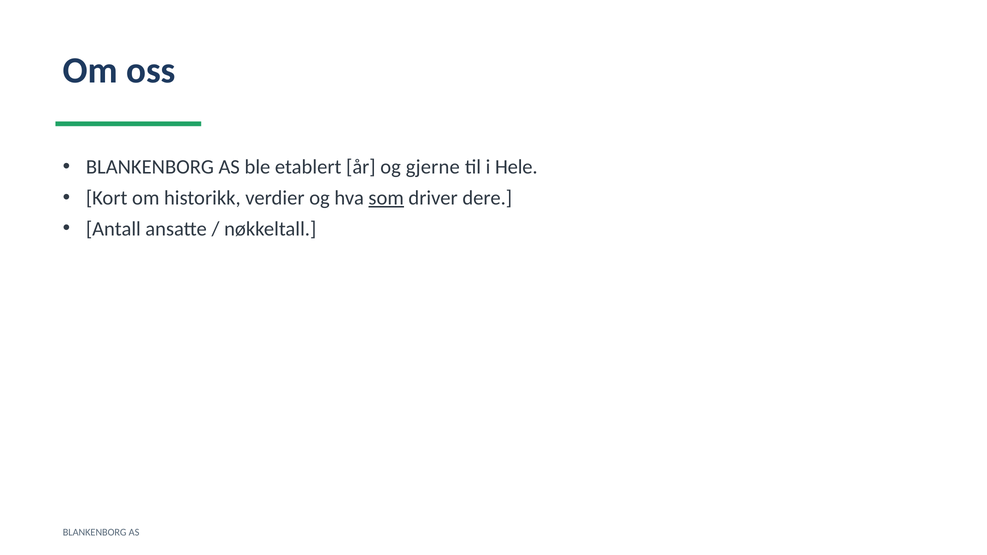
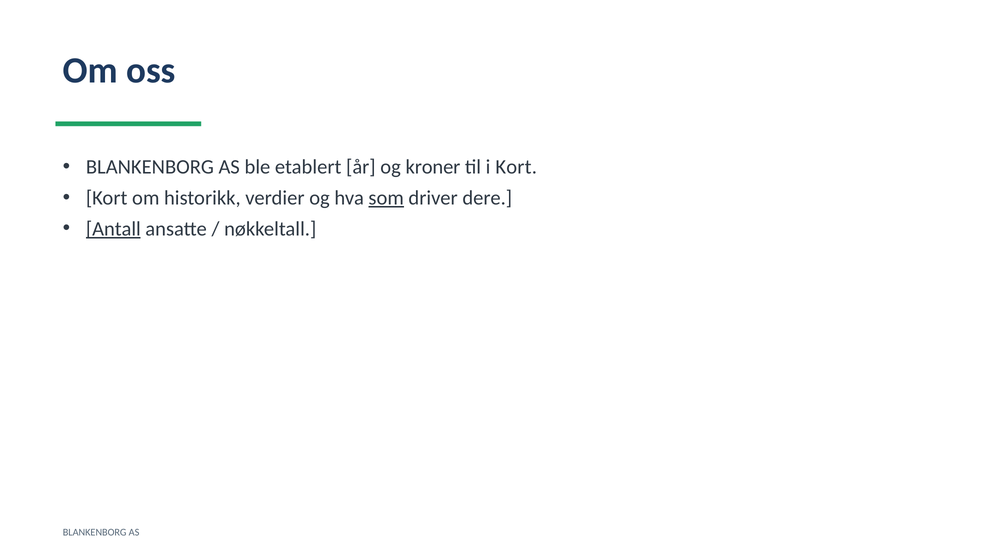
gjerne: gjerne -> kroner
i Hele: Hele -> Kort
Antall underline: none -> present
